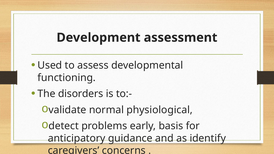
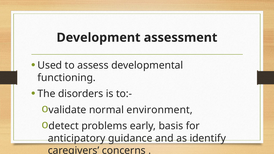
physiological: physiological -> environment
